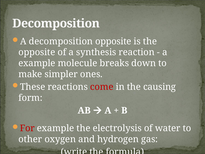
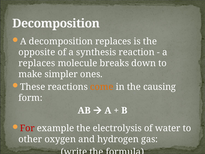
decomposition opposite: opposite -> replaces
example at (37, 63): example -> replaces
come colour: red -> orange
